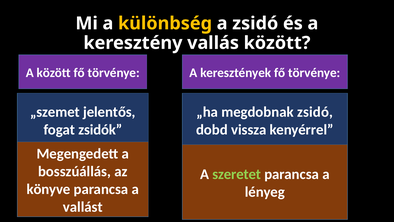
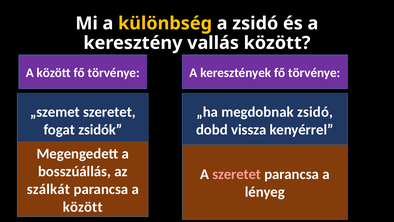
„szemet jelentős: jelentős -> szeretet
szeretet at (237, 174) colour: light green -> pink
könyve: könyve -> szálkát
vallást at (83, 207): vallást -> között
